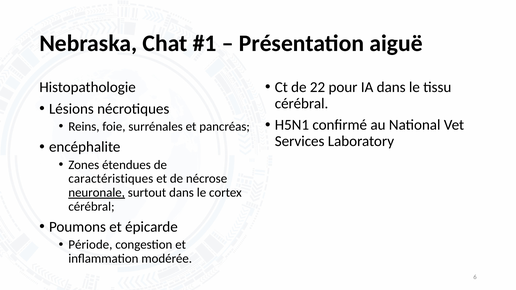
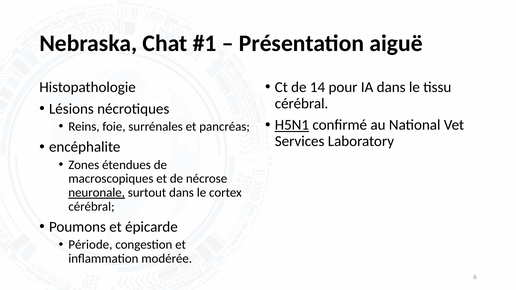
22: 22 -> 14
H5N1 underline: none -> present
caractéristiques: caractéristiques -> macroscopiques
